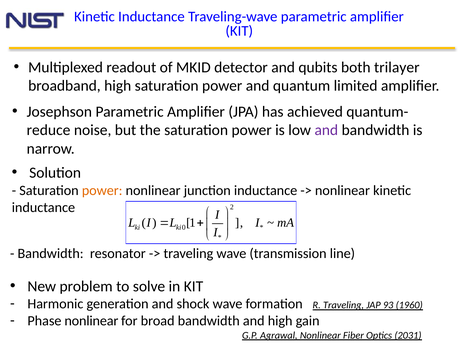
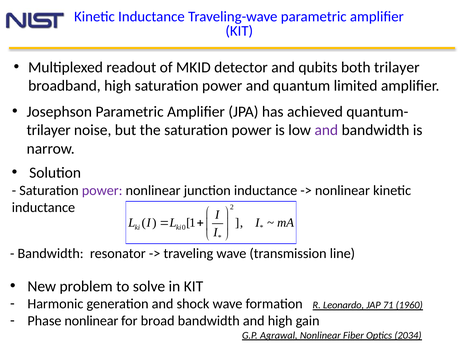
reduce at (49, 130): reduce -> trilayer
power at (102, 190) colour: orange -> purple
R Traveling: Traveling -> Leonardo
93: 93 -> 71
2031: 2031 -> 2034
